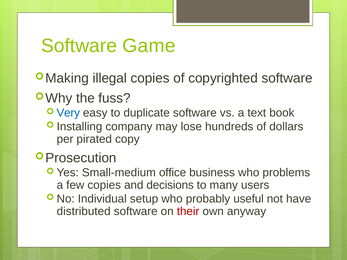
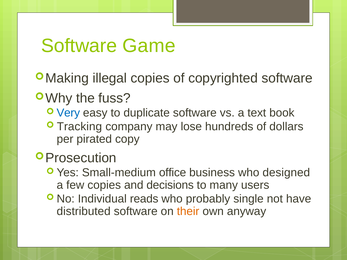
Installing: Installing -> Tracking
problems: problems -> designed
setup: setup -> reads
useful: useful -> single
their colour: red -> orange
